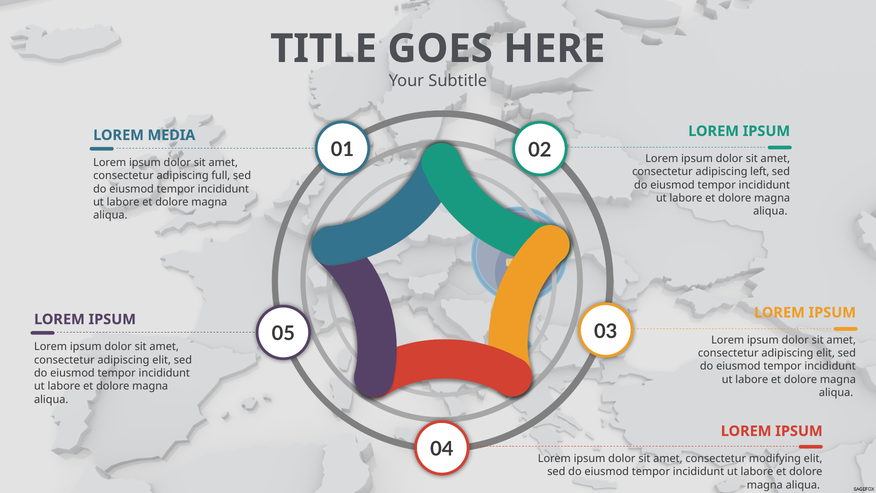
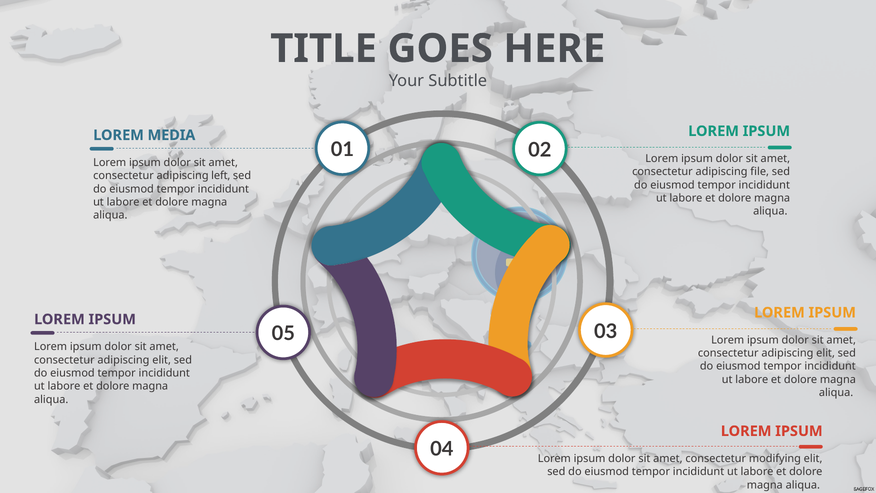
left: left -> file
full: full -> left
